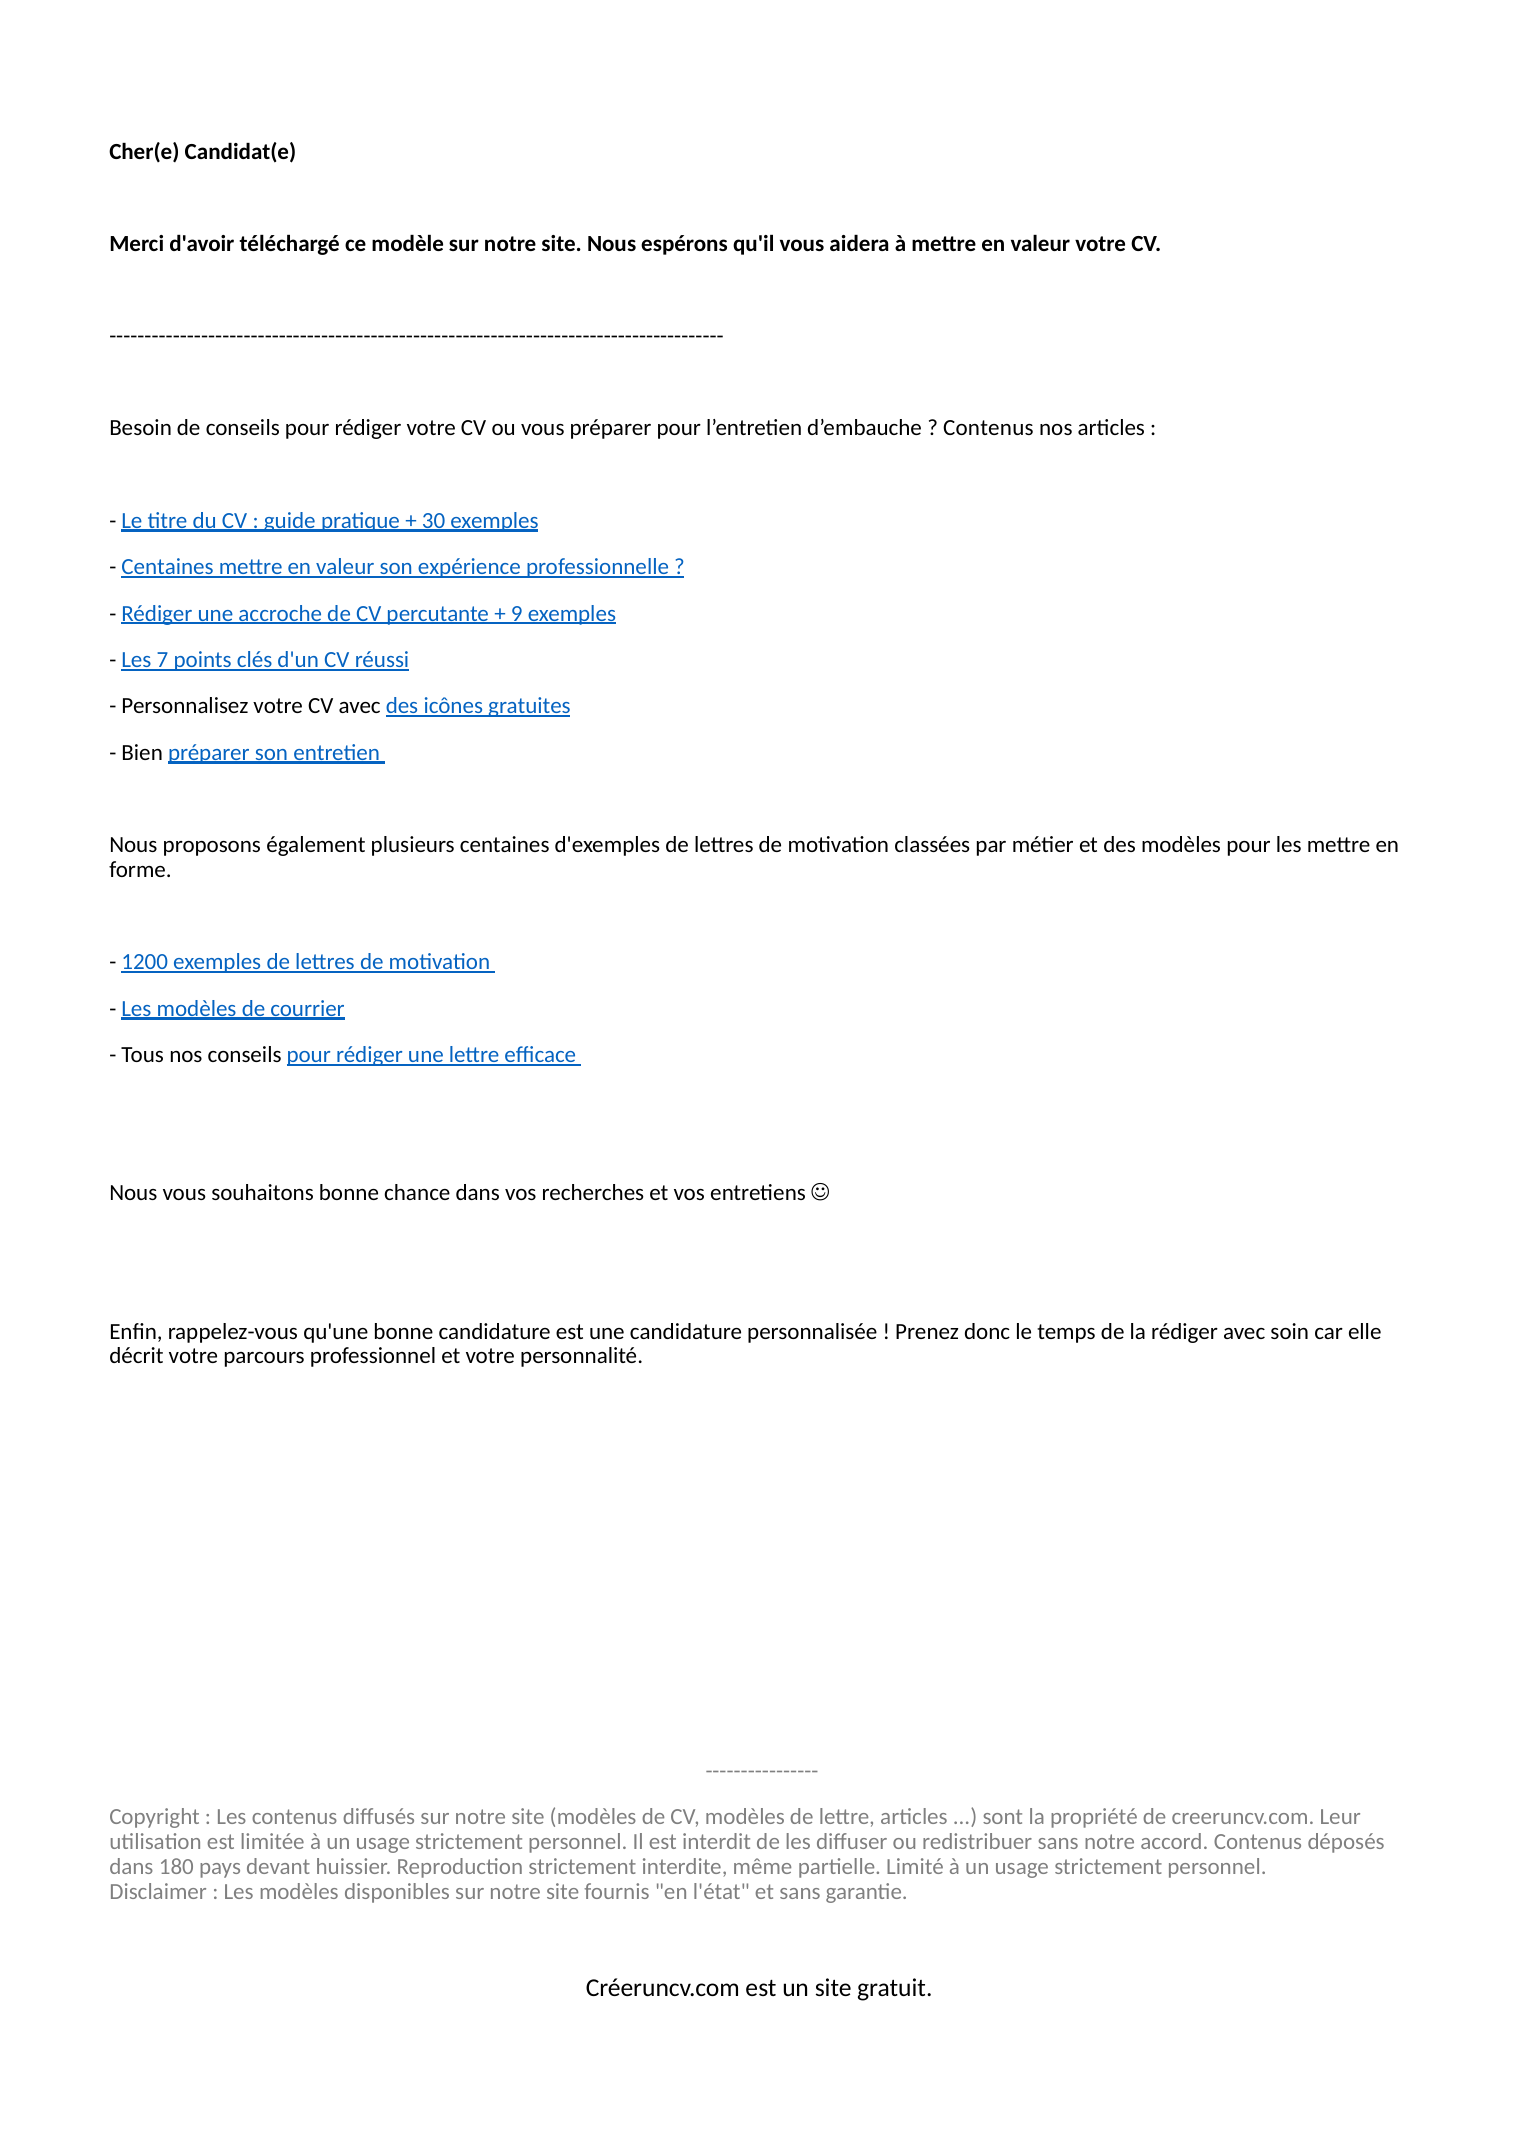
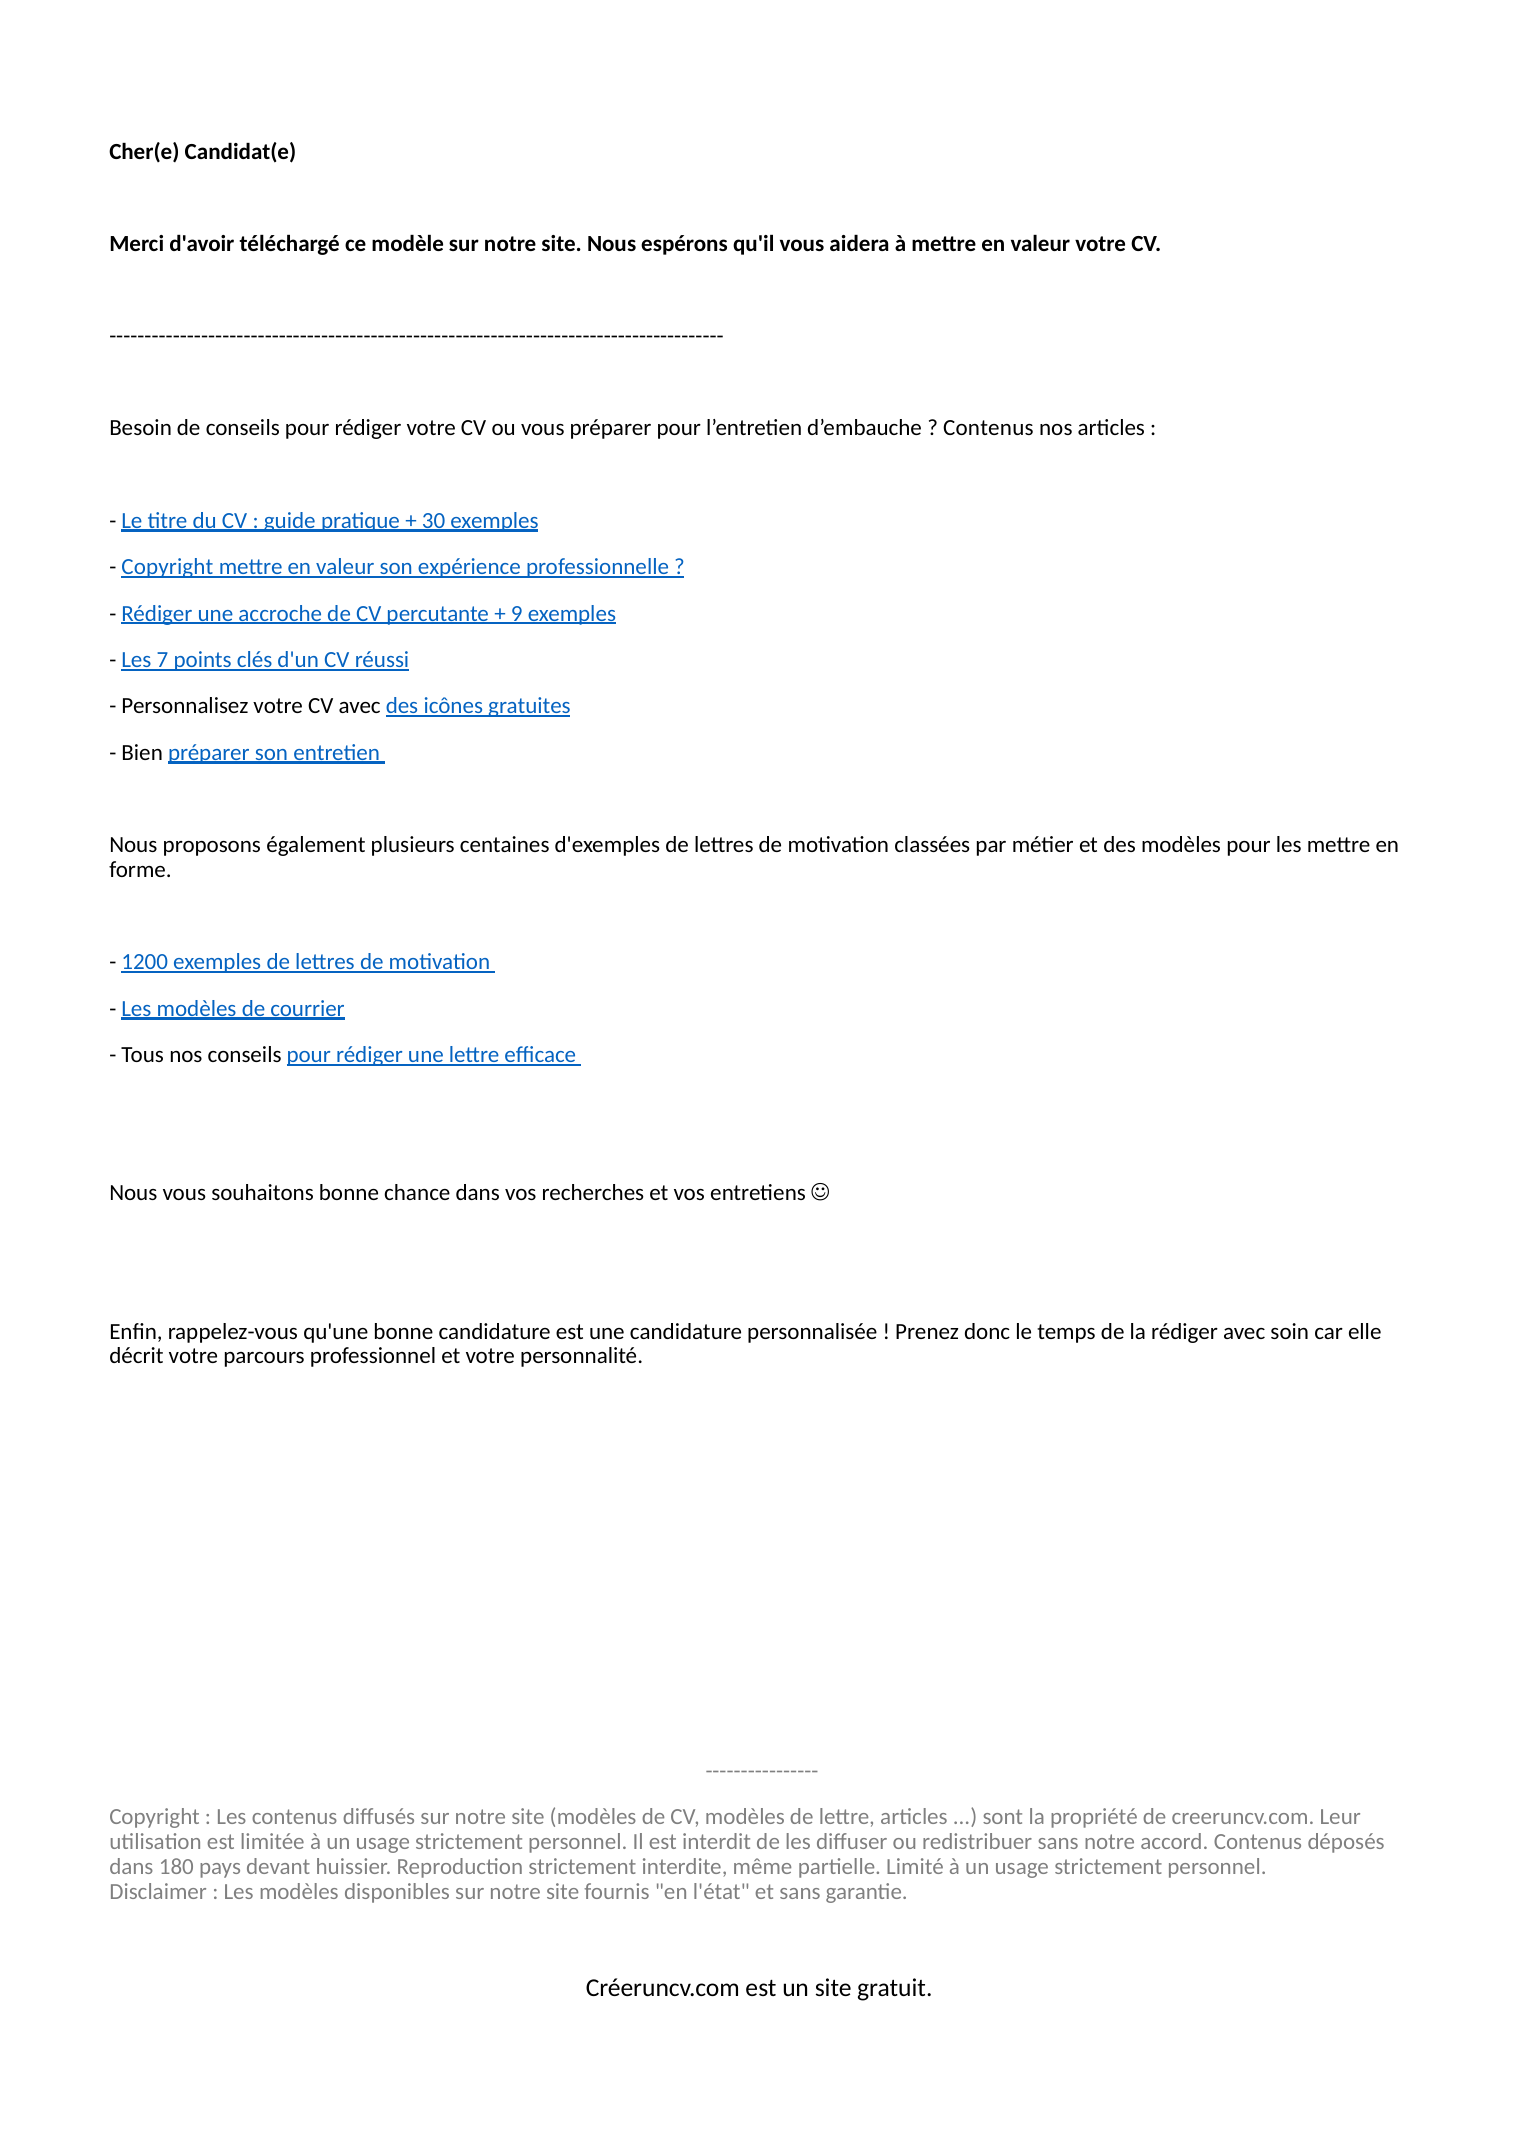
Centaines at (167, 567): Centaines -> Copyright
